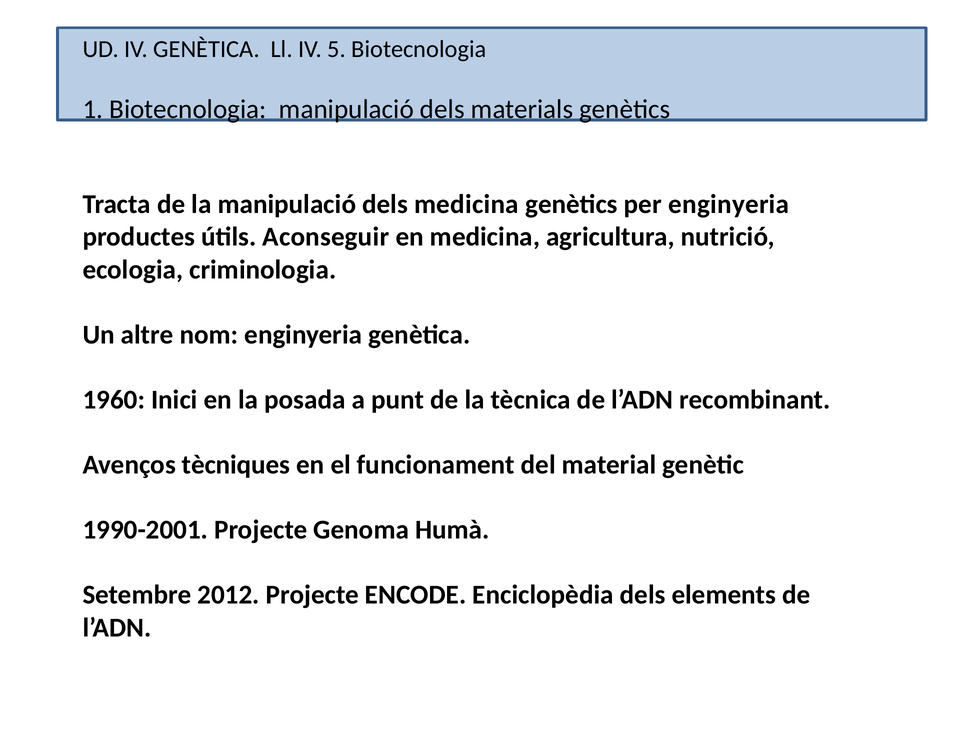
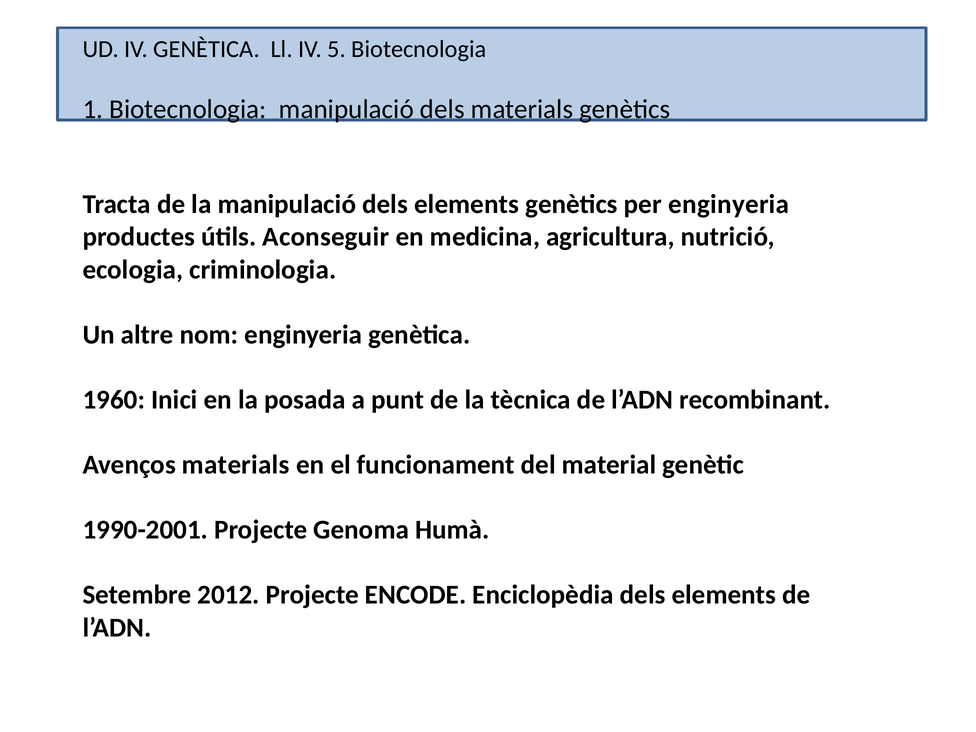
manipulació dels medicina: medicina -> elements
Avenços tècniques: tècniques -> materials
